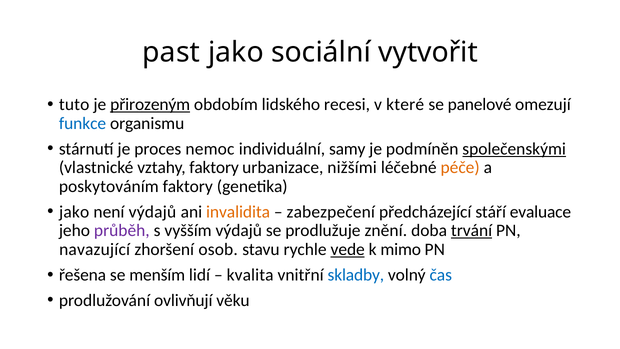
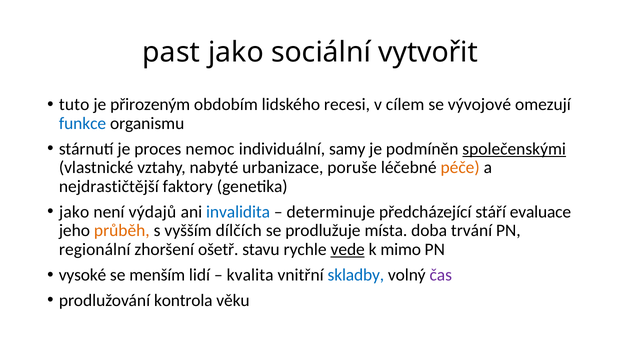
přirozeným underline: present -> none
které: které -> cílem
panelové: panelové -> vývojové
vztahy faktory: faktory -> nabyté
nižšími: nižšími -> poruše
poskytováním: poskytováním -> nejdrastičtější
invalidita colour: orange -> blue
zabezpečení: zabezpečení -> determinuje
průběh colour: purple -> orange
vyšším výdajů: výdajů -> dílčích
znění: znění -> místa
trvání underline: present -> none
navazující: navazující -> regionální
osob: osob -> ošetř
řešena: řešena -> vysoké
čas colour: blue -> purple
ovlivňují: ovlivňují -> kontrola
